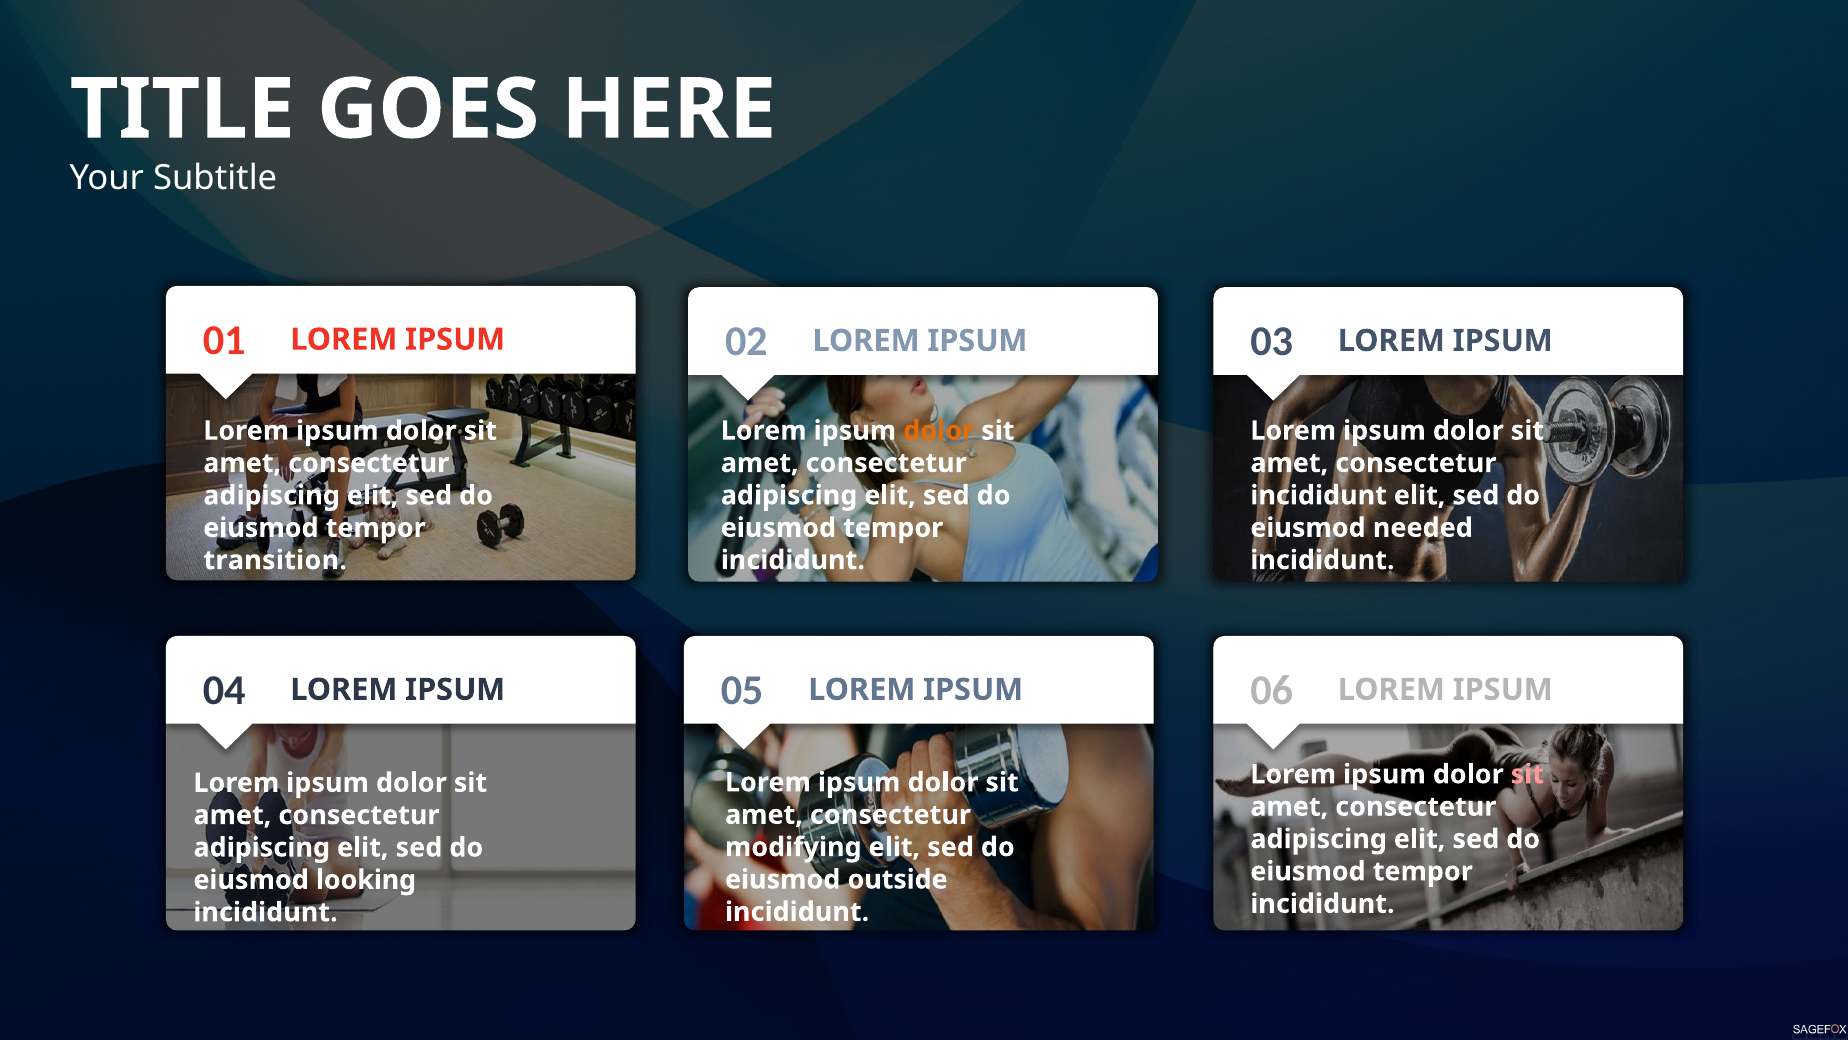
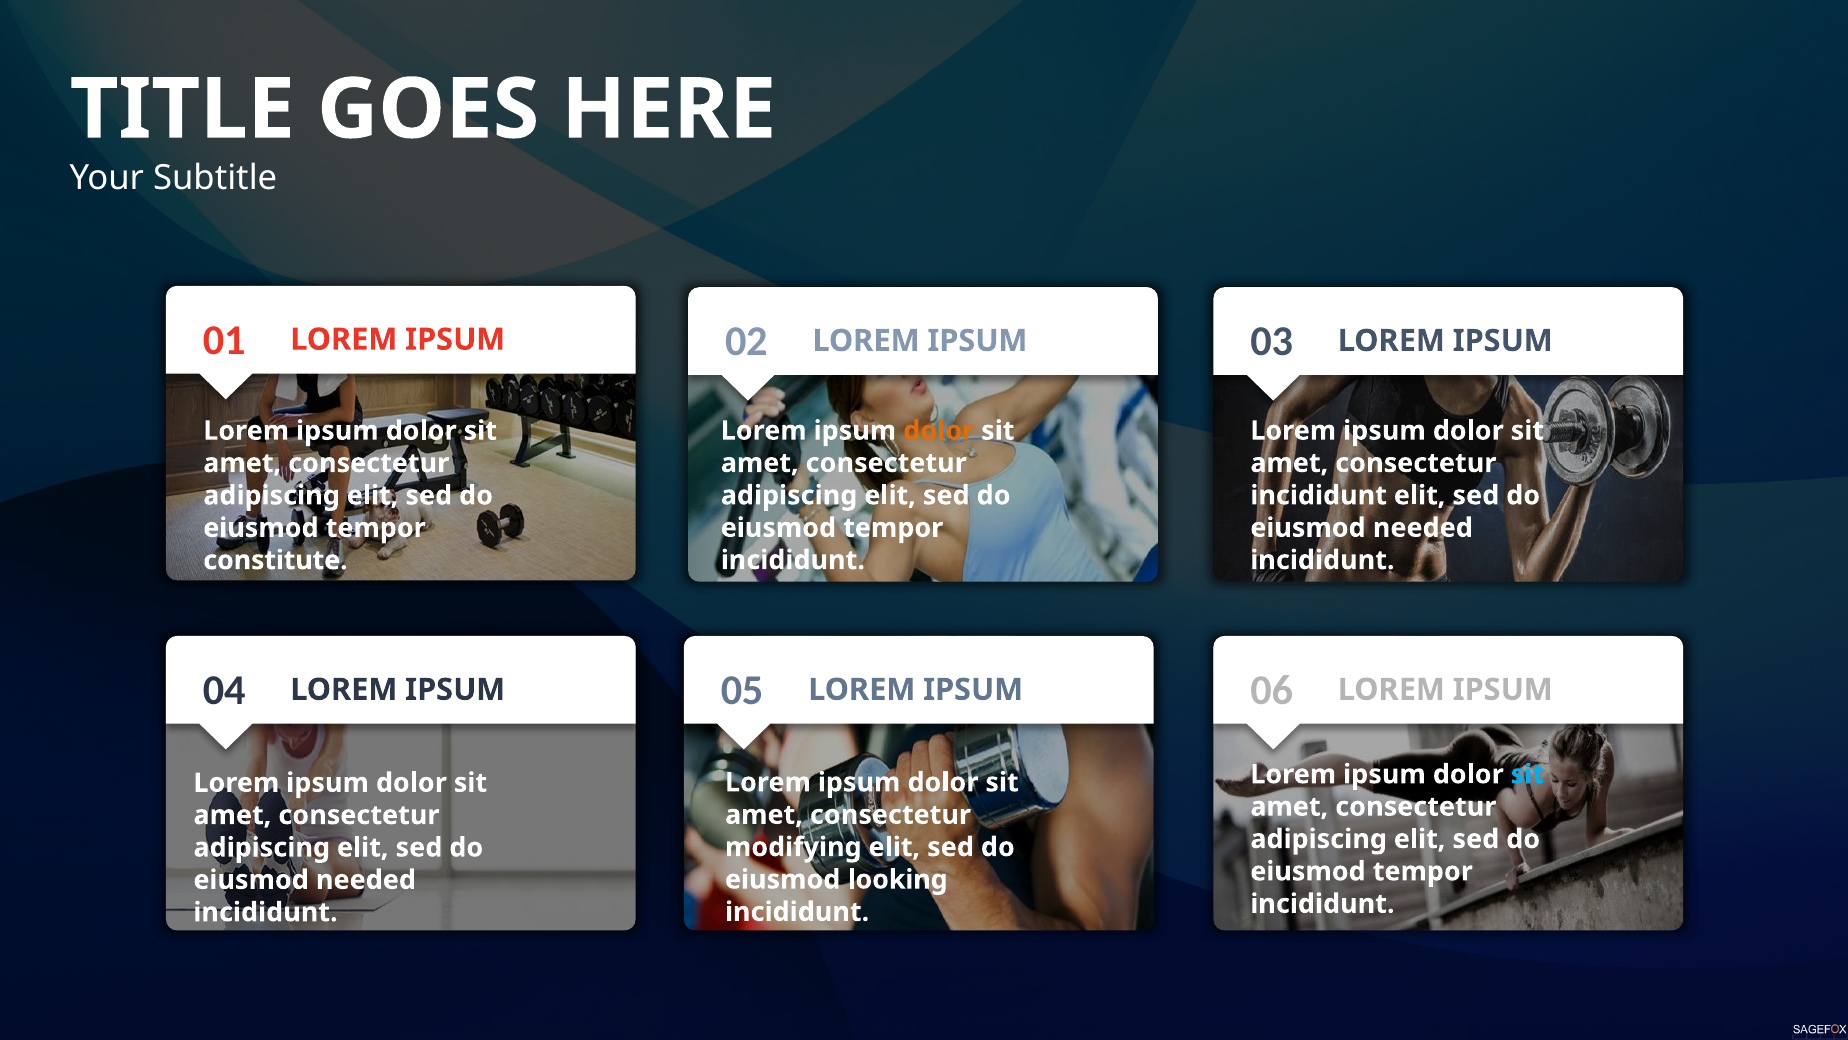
transition: transition -> constitute
sit at (1527, 774) colour: pink -> light blue
outside: outside -> looking
looking at (366, 880): looking -> needed
